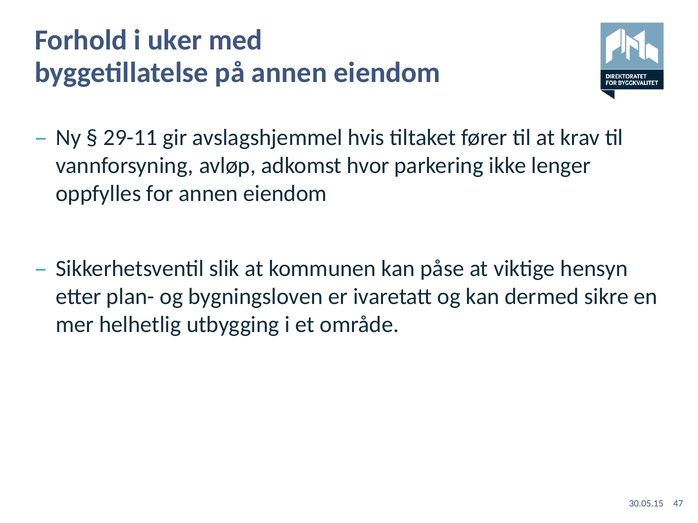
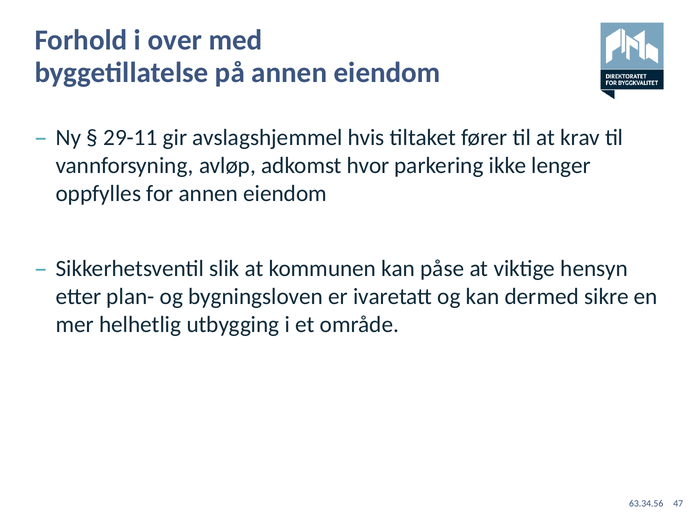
uker: uker -> over
30.05.15: 30.05.15 -> 63.34.56
